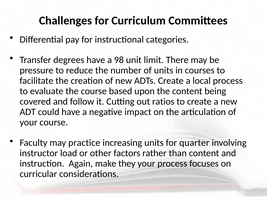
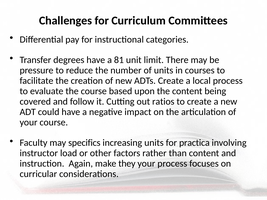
98: 98 -> 81
practice: practice -> specifics
quarter: quarter -> practica
